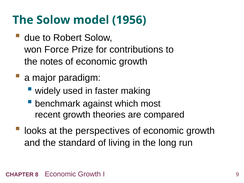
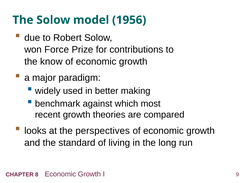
notes: notes -> know
faster: faster -> better
